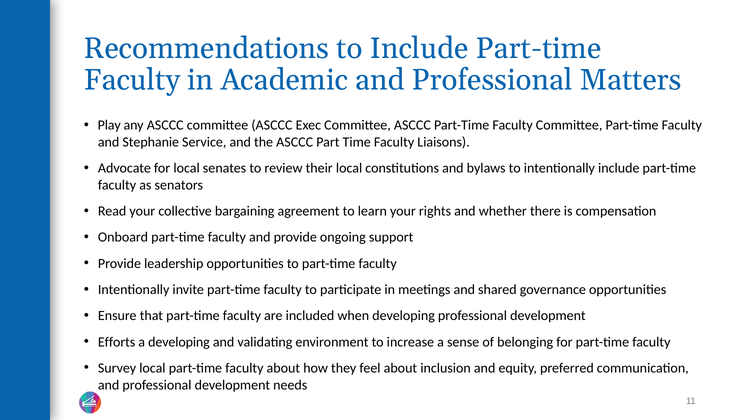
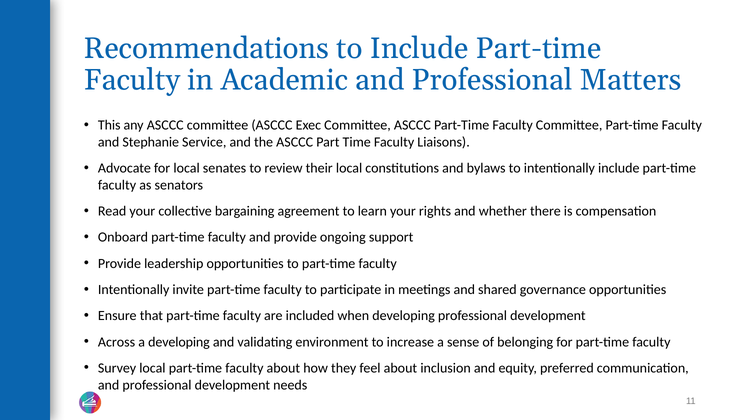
Play: Play -> This
Efforts: Efforts -> Across
